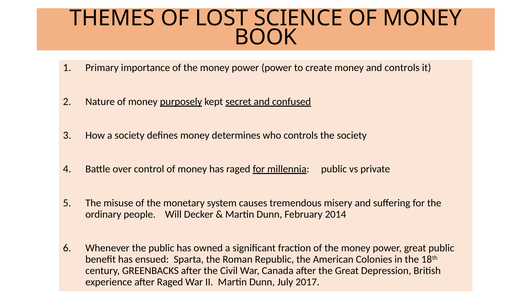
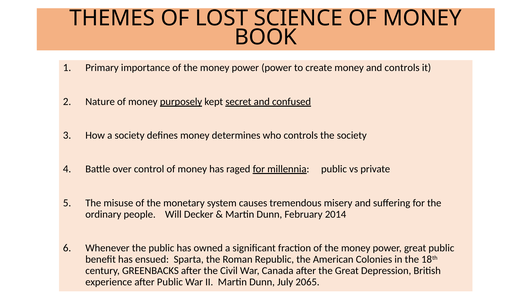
after Raged: Raged -> Public
2017: 2017 -> 2065
